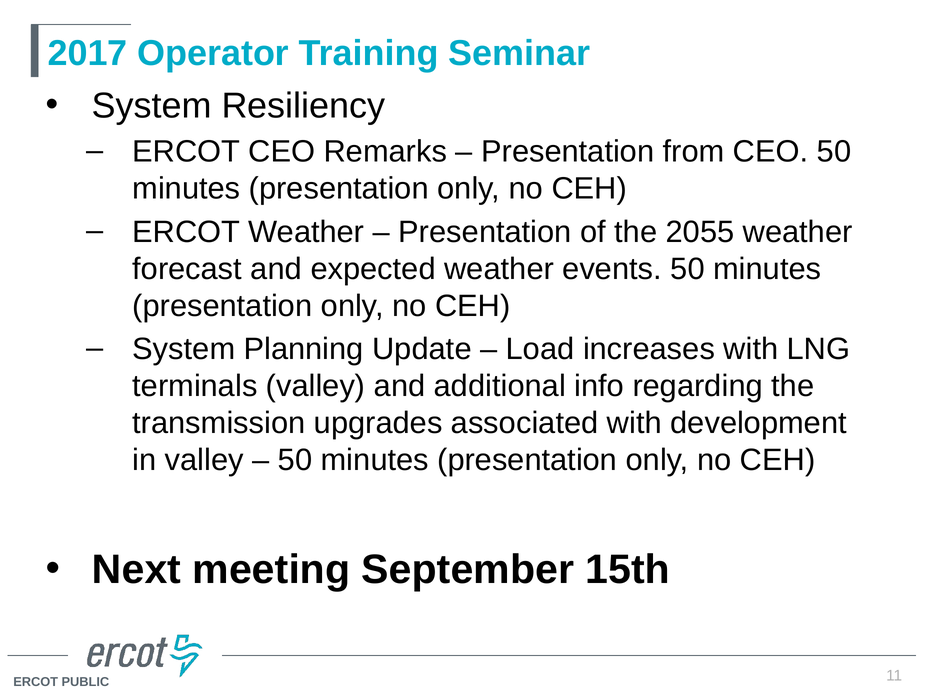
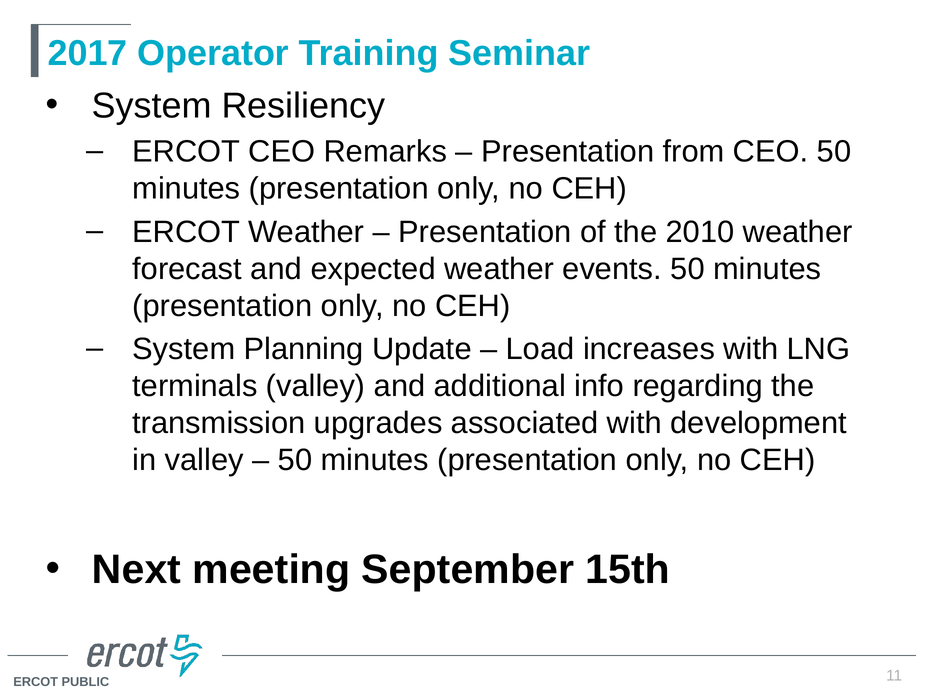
2055: 2055 -> 2010
